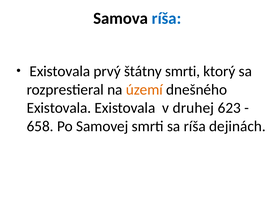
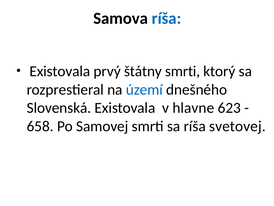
území colour: orange -> blue
Existovala at (59, 108): Existovala -> Slovenská
druhej: druhej -> hlavne
dejinách: dejinách -> svetovej
